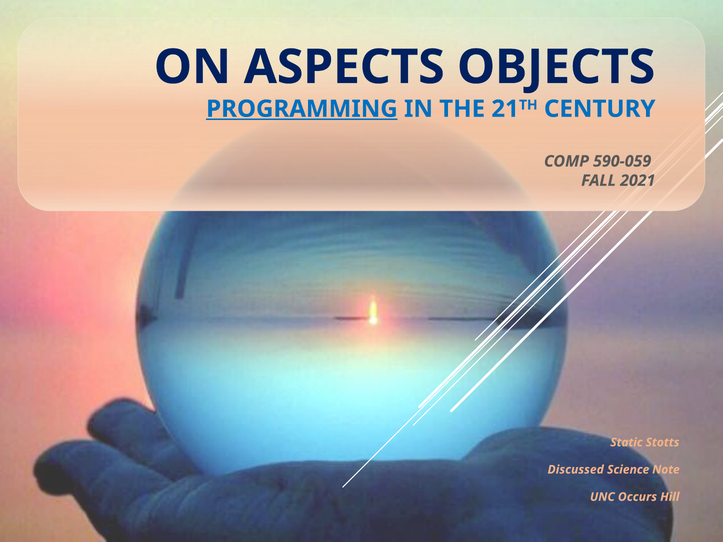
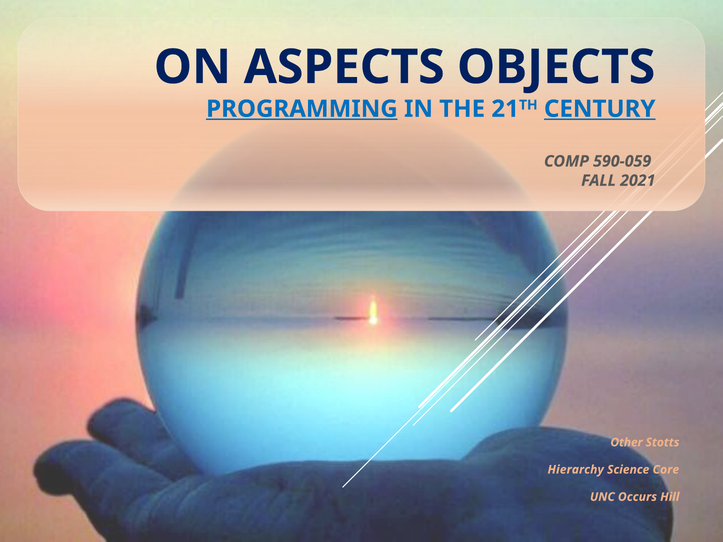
CENTURY underline: none -> present
Static: Static -> Other
Discussed: Discussed -> Hierarchy
Note: Note -> Core
